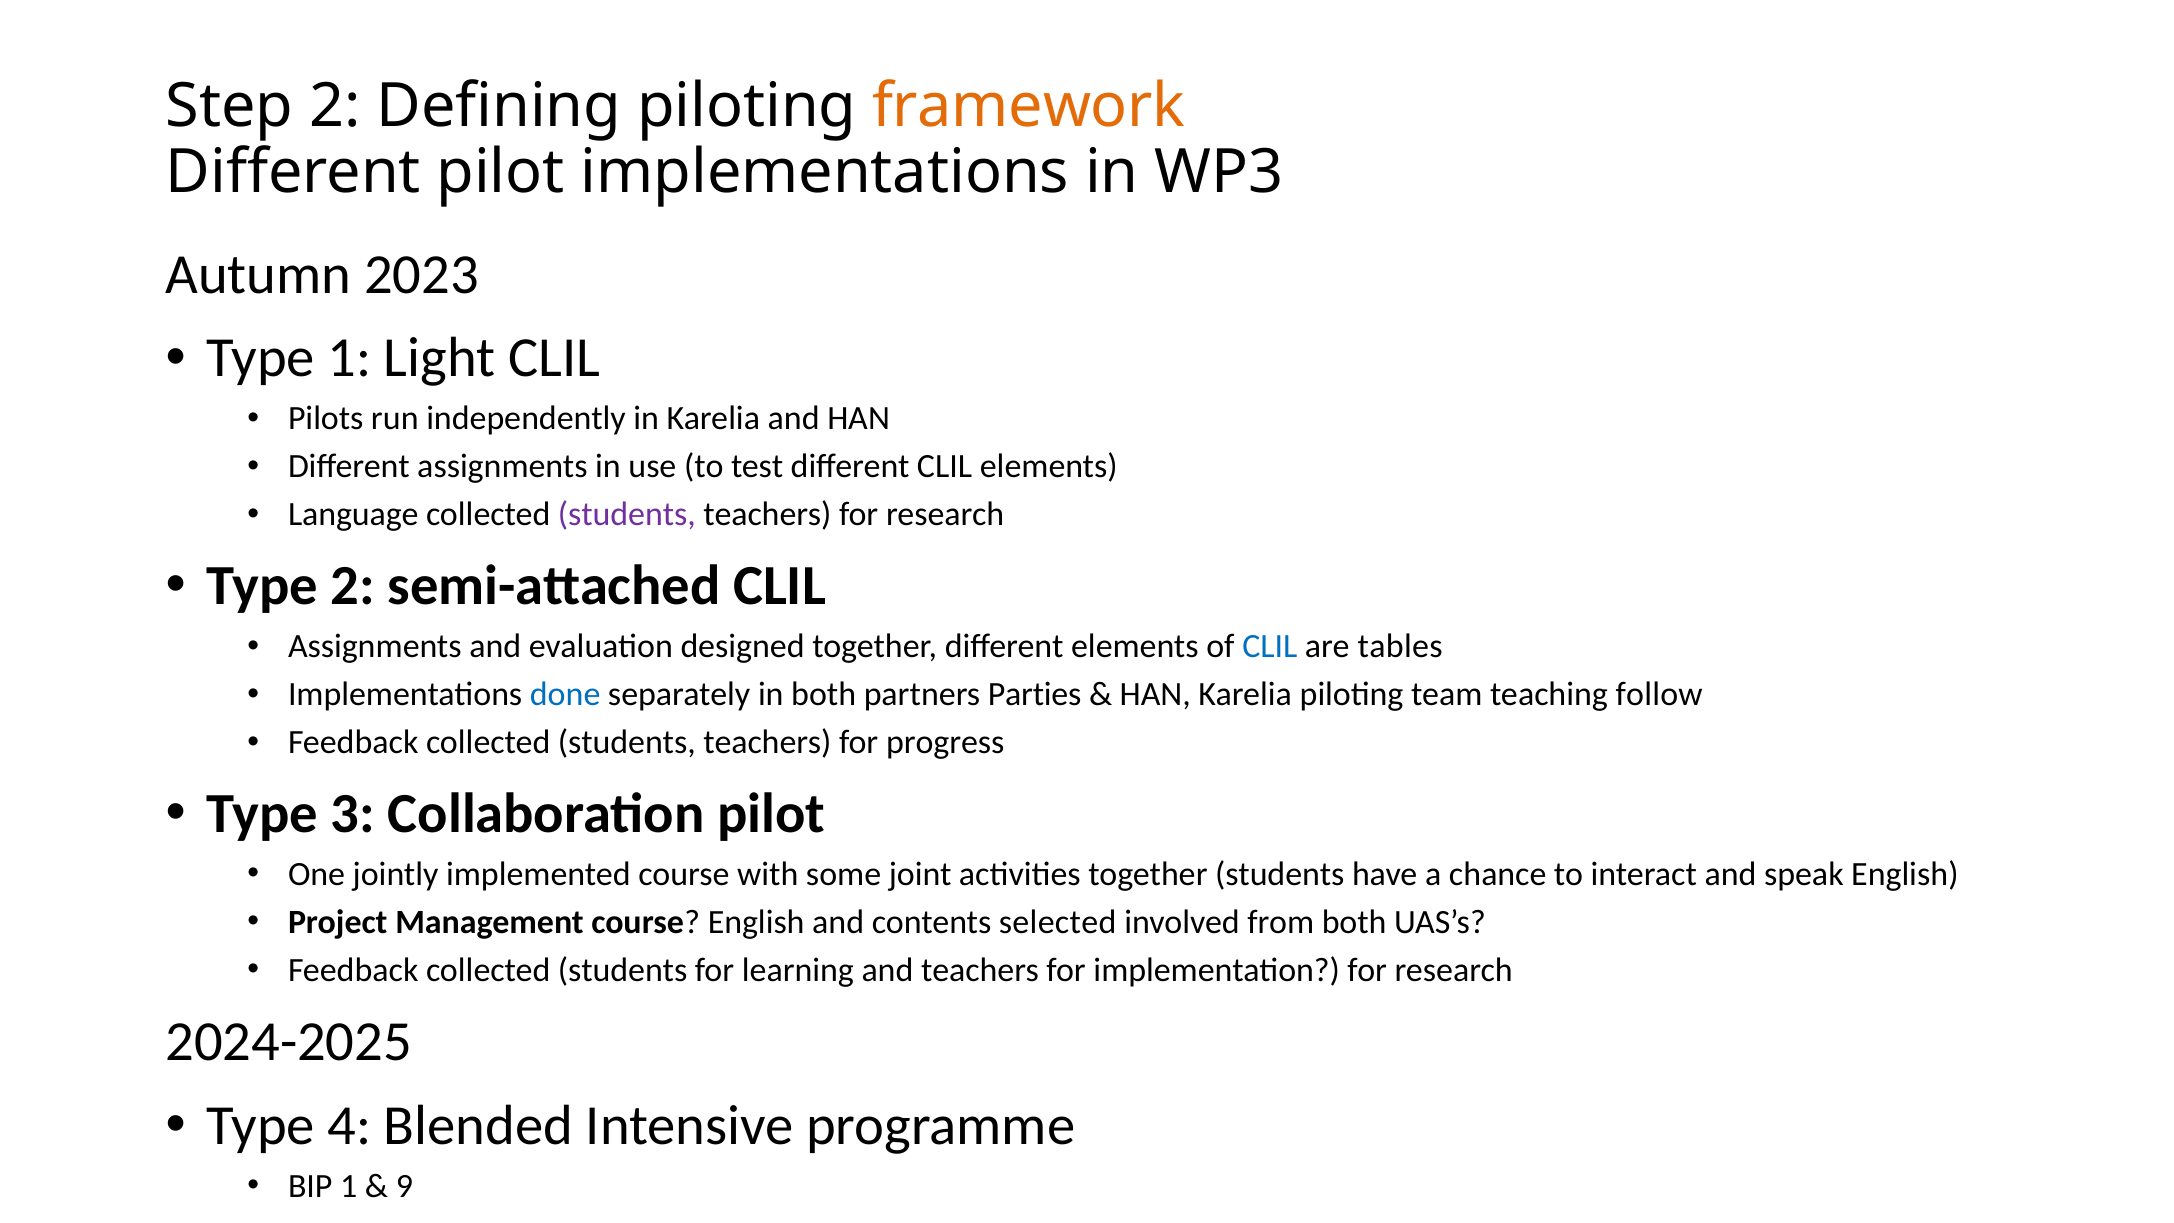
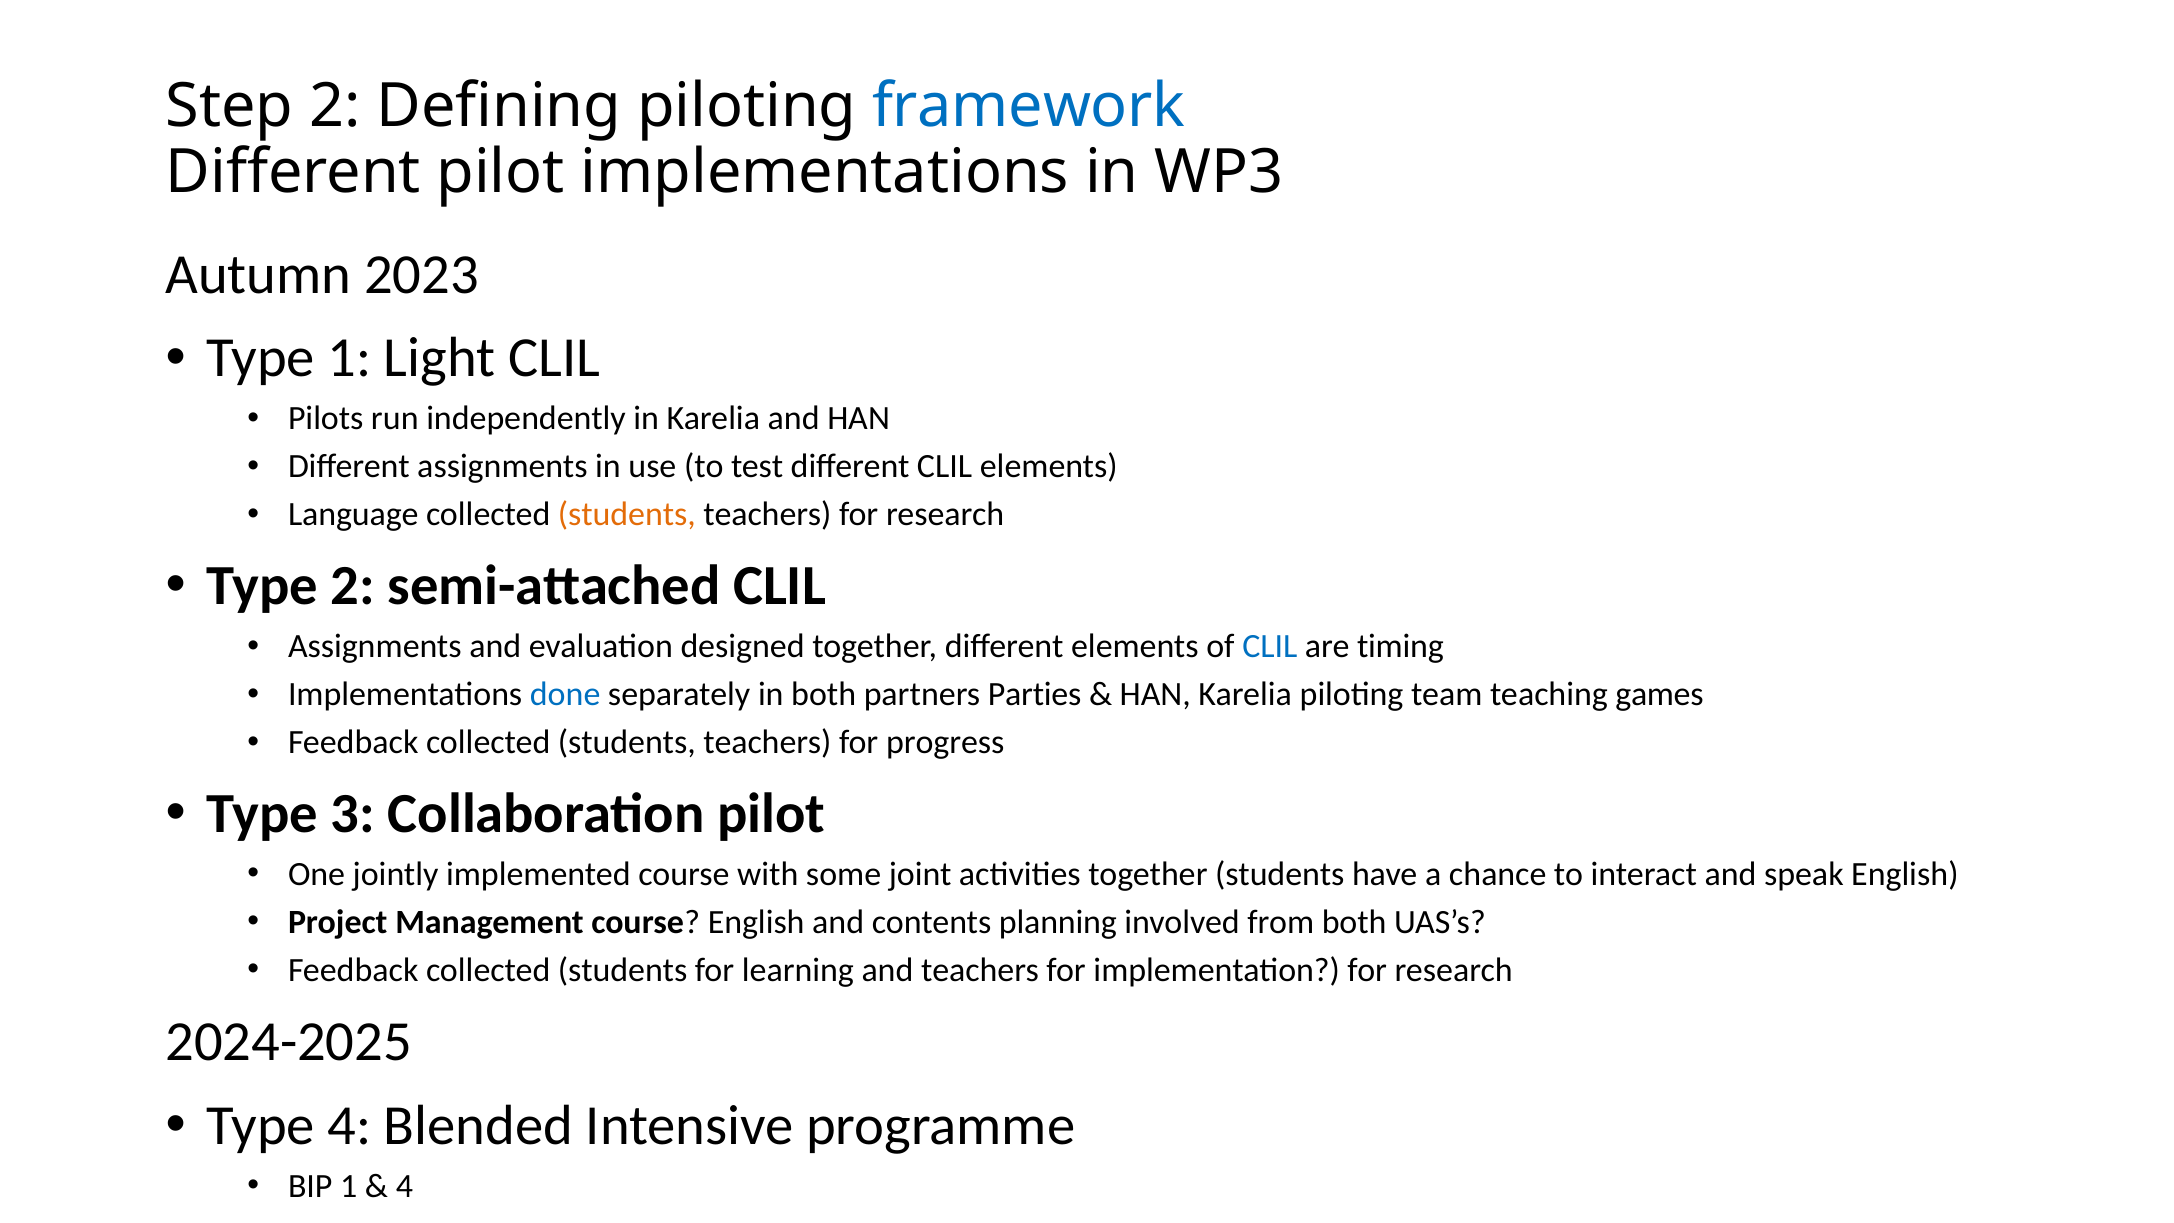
framework colour: orange -> blue
students at (627, 515) colour: purple -> orange
tables: tables -> timing
follow: follow -> games
selected: selected -> planning
9 at (404, 1186): 9 -> 4
